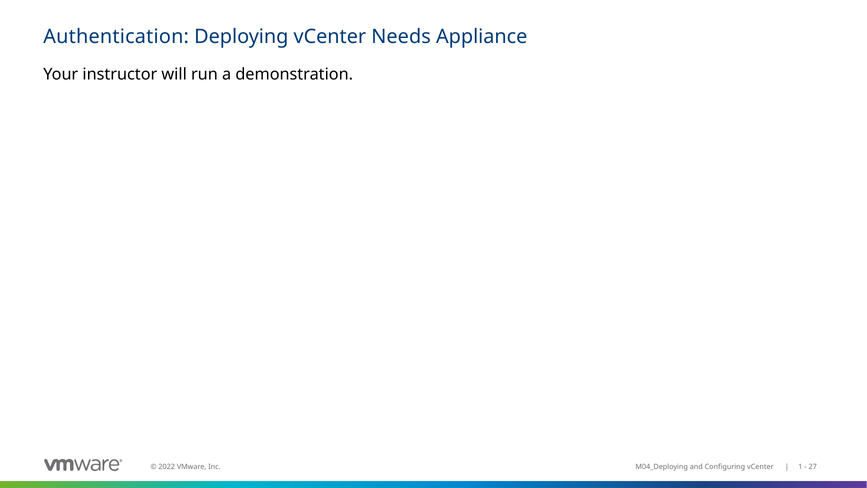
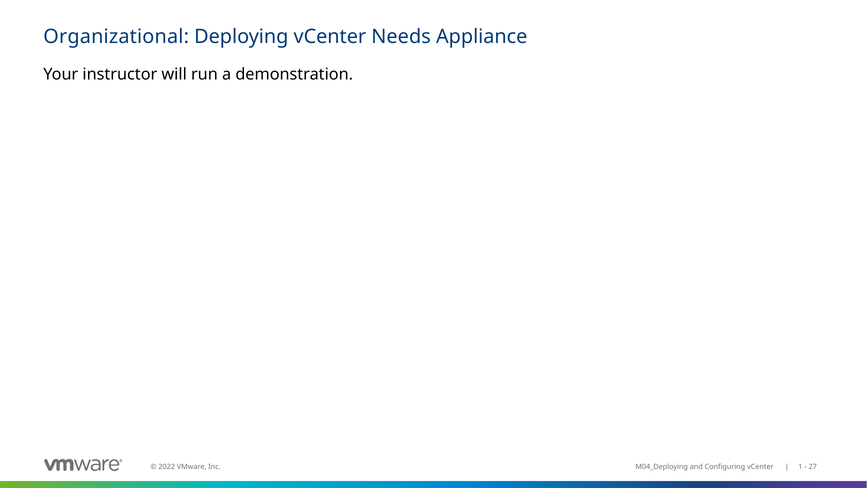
Authentication: Authentication -> Organizational
